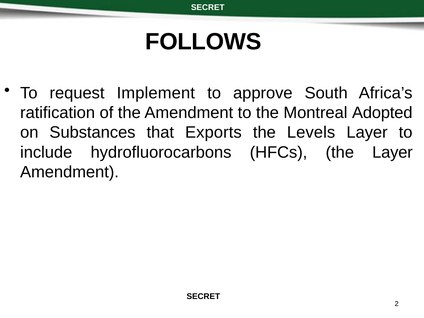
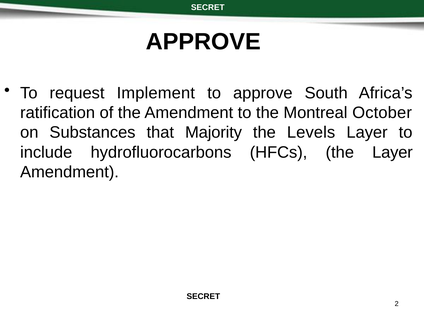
FOLLOWS at (203, 42): FOLLOWS -> APPROVE
Adopted: Adopted -> October
Exports: Exports -> Majority
